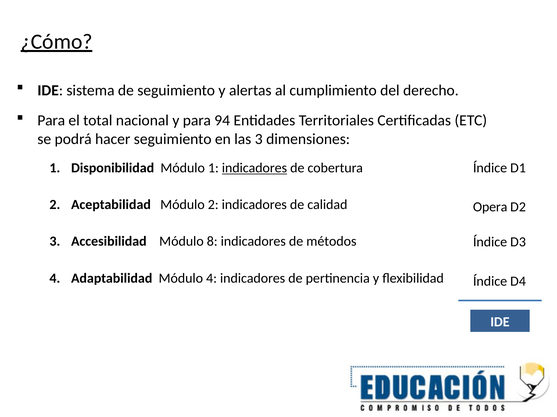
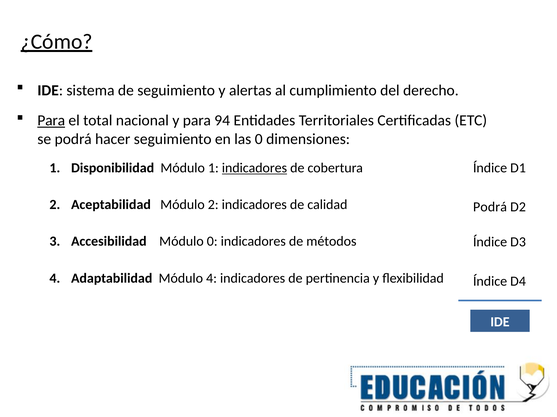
Para at (51, 121) underline: none -> present
las 3: 3 -> 0
Opera at (490, 207): Opera -> Podrá
Módulo 8: 8 -> 0
